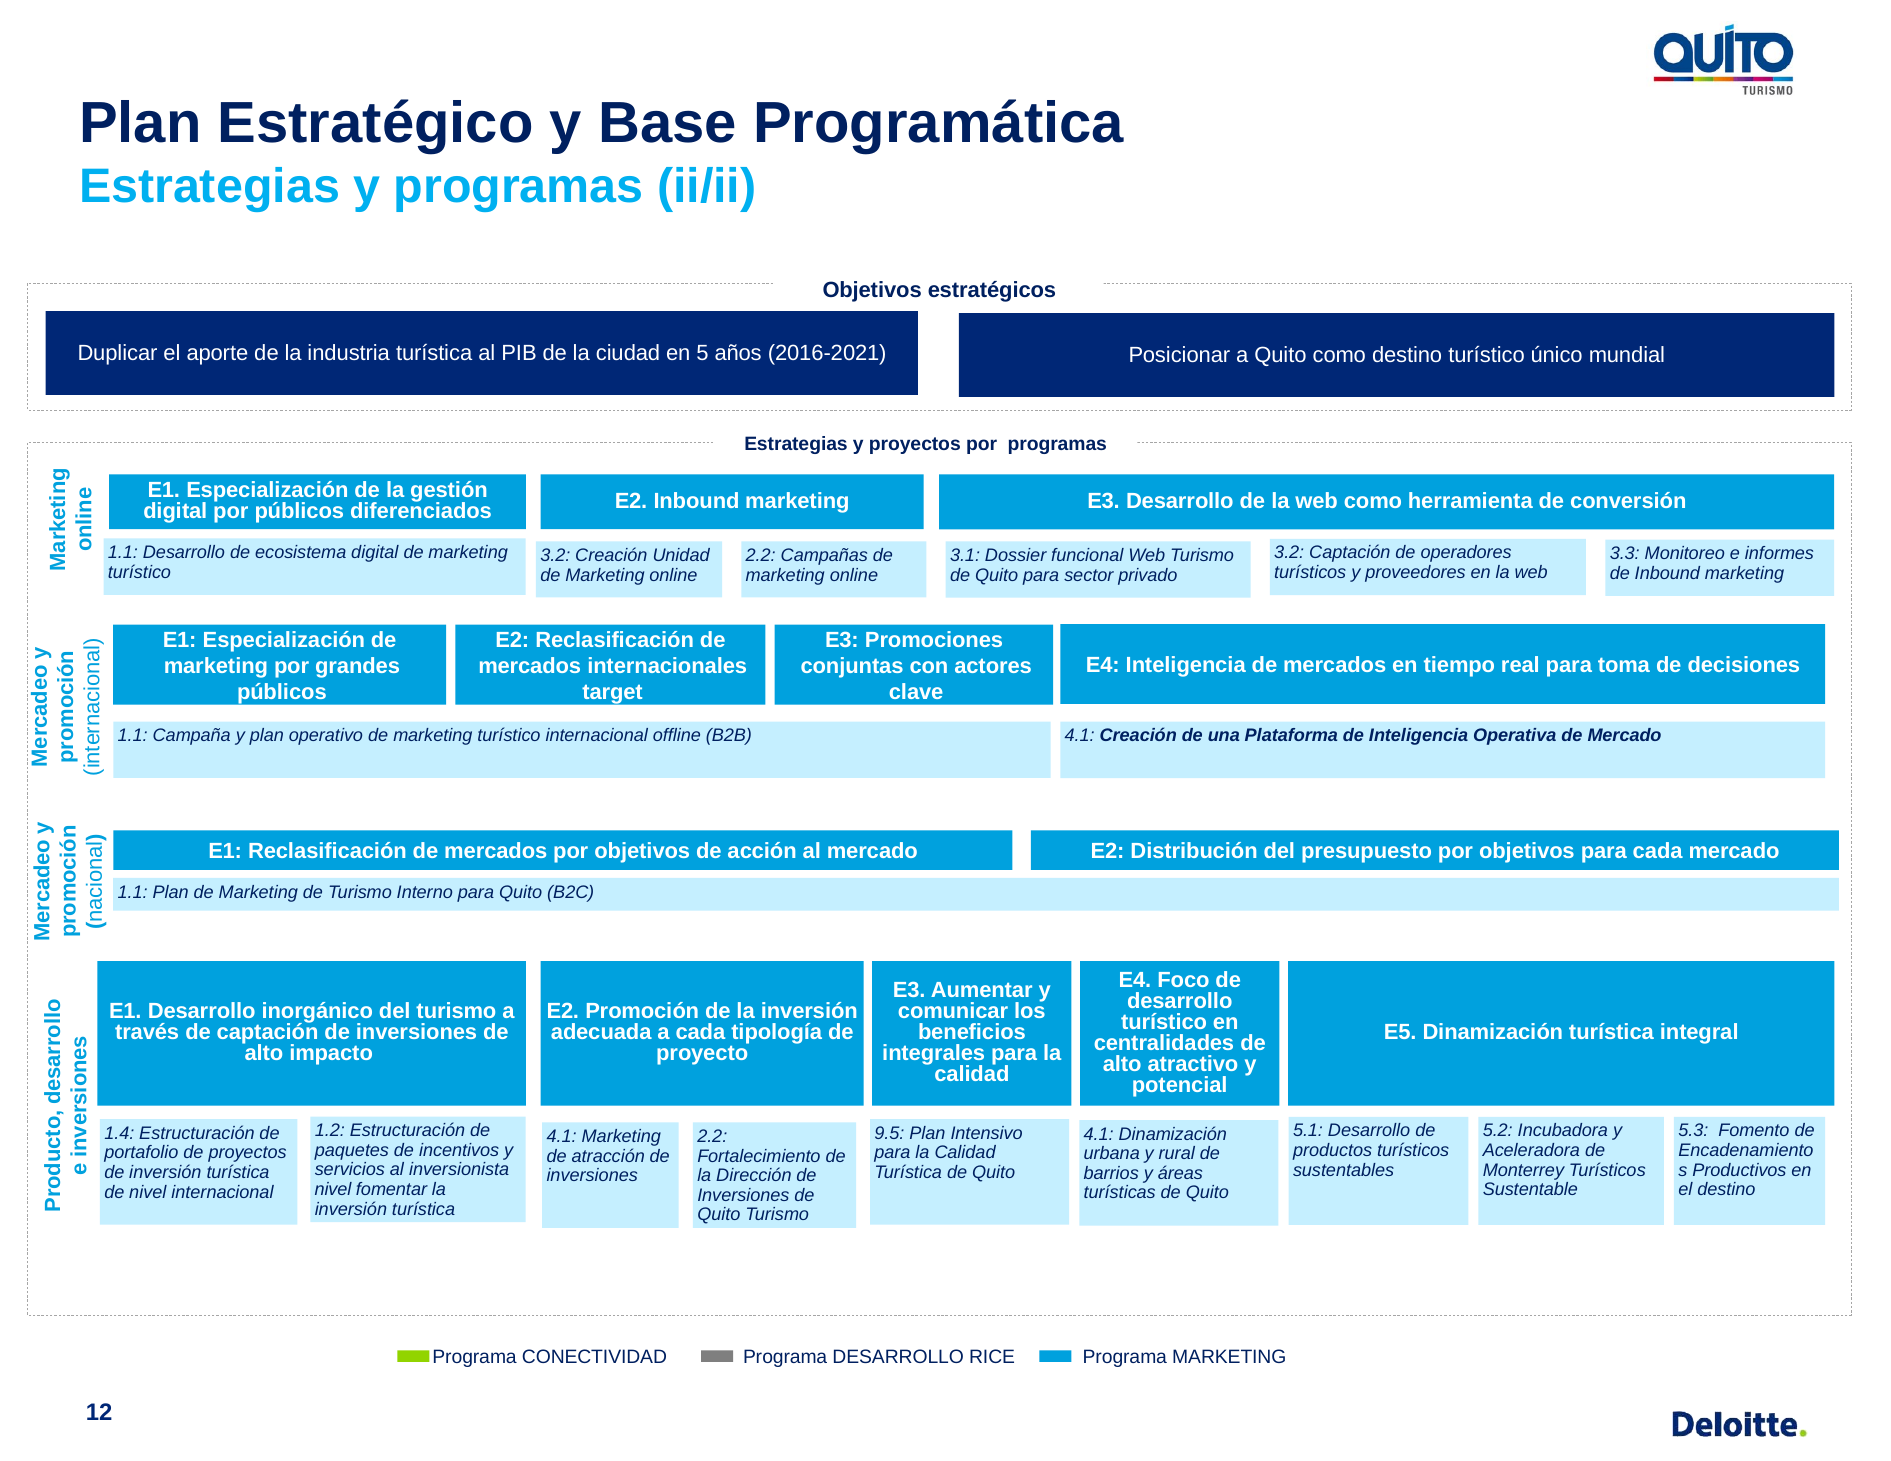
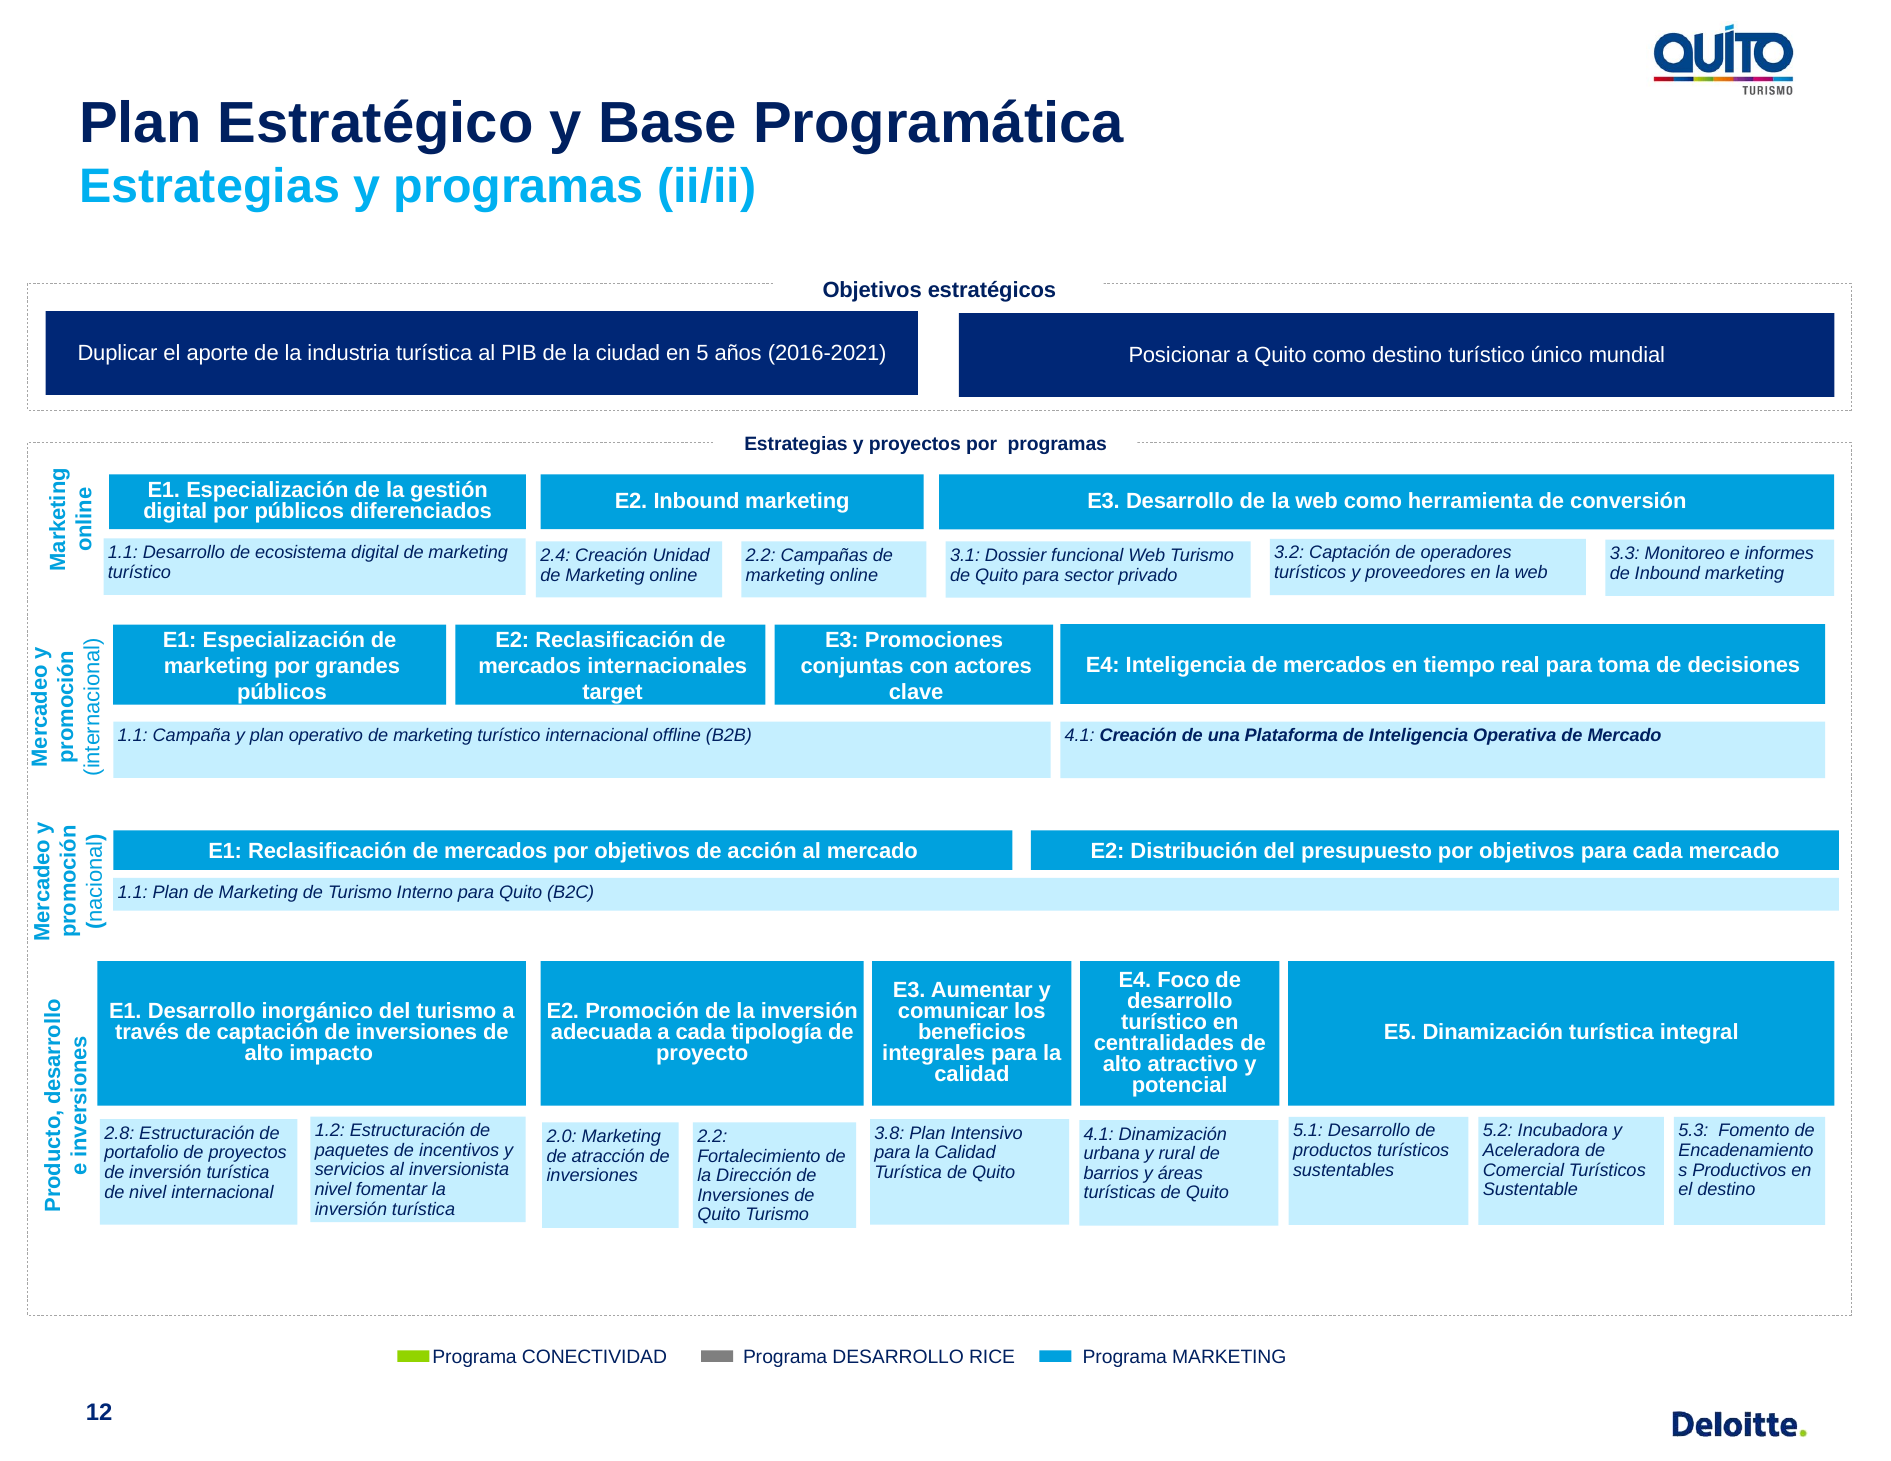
3.2 at (555, 556): 3.2 -> 2.4
1.4: 1.4 -> 2.8
9.5: 9.5 -> 3.8
4.1 at (562, 1137): 4.1 -> 2.0
Monterrey: Monterrey -> Comercial
